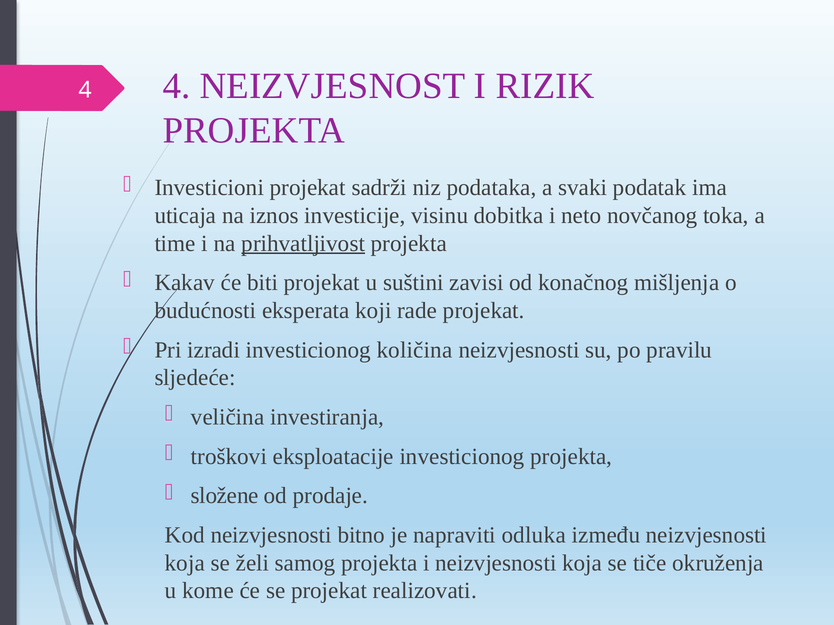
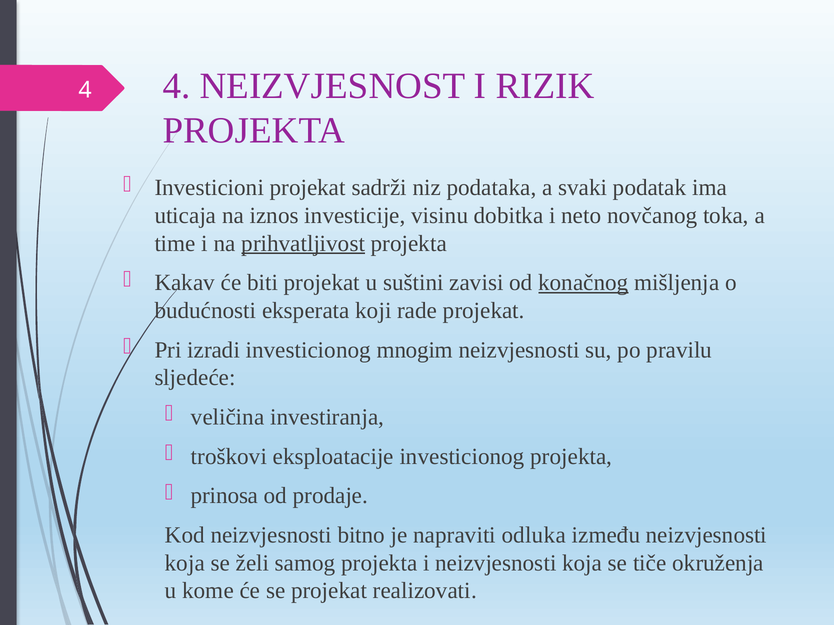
konačnog underline: none -> present
količina: količina -> mnogim
složene: složene -> prinosa
